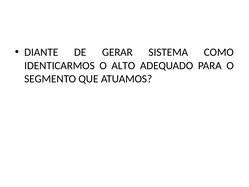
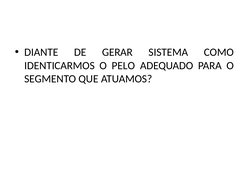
ALTO: ALTO -> PELO
